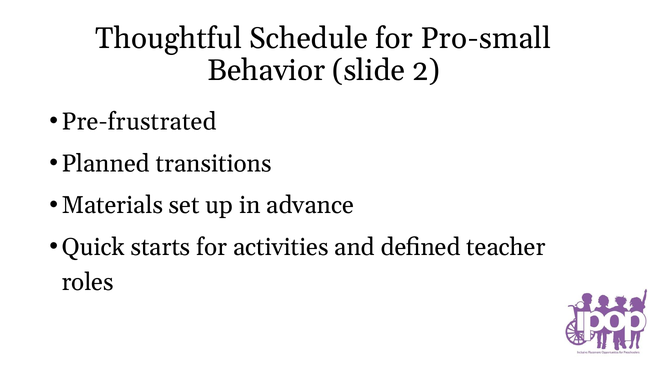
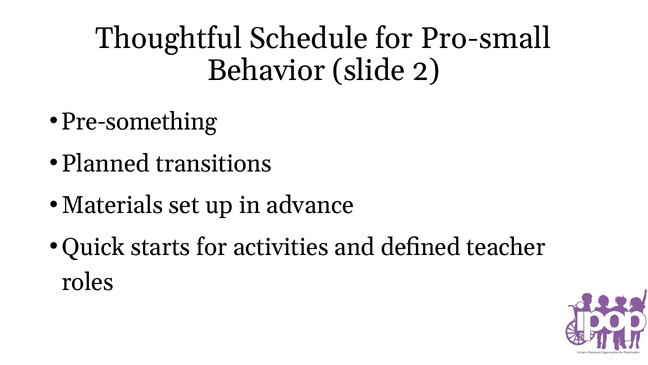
Pre-frustrated: Pre-frustrated -> Pre-something
